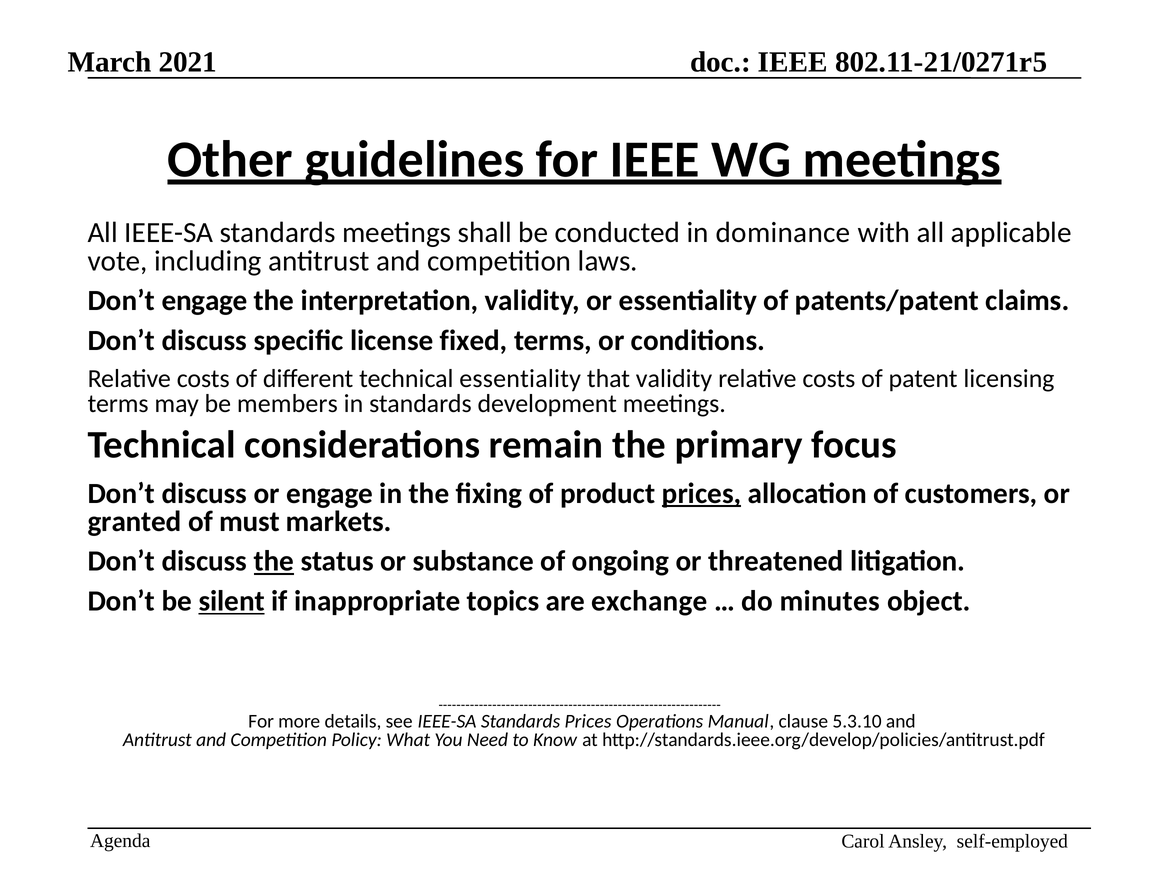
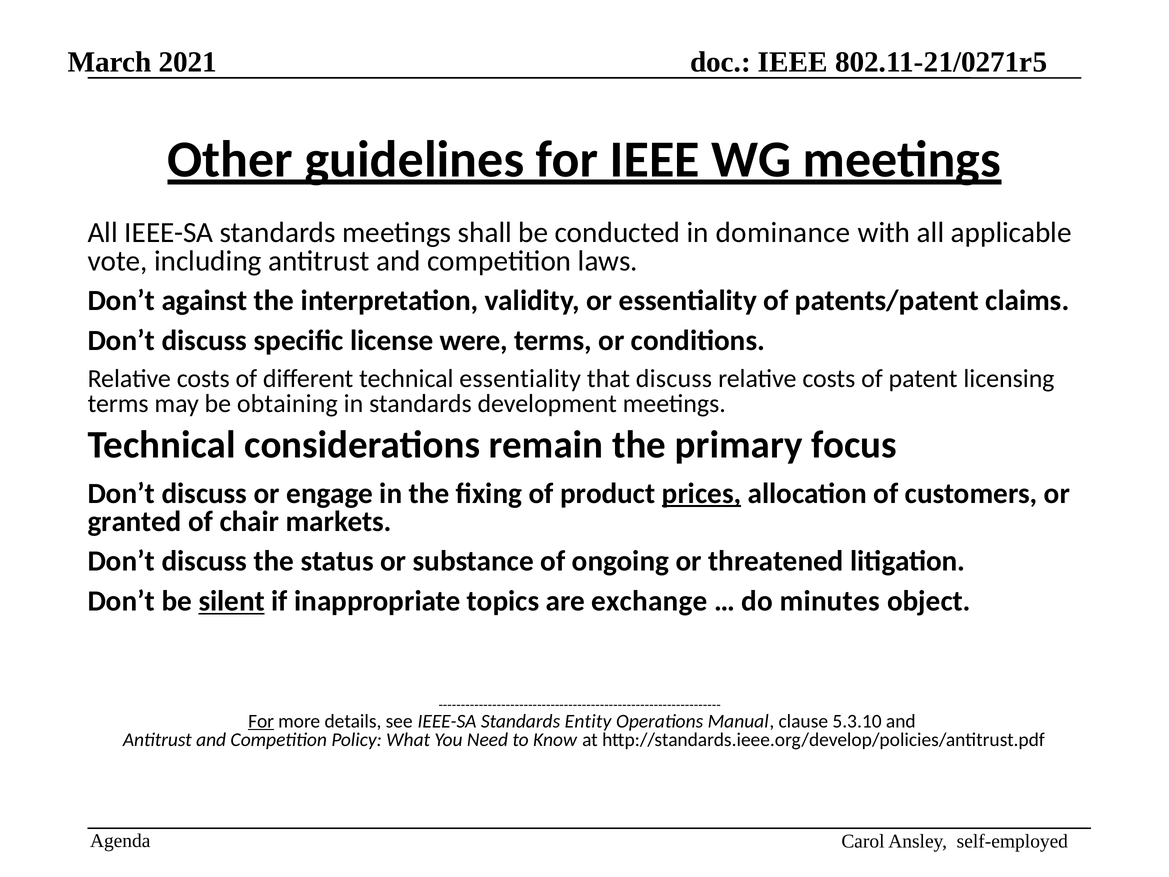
Don’t engage: engage -> against
fixed: fixed -> were
that validity: validity -> discuss
members: members -> obtaining
must: must -> chair
the at (274, 561) underline: present -> none
For at (261, 721) underline: none -> present
Standards Prices: Prices -> Entity
